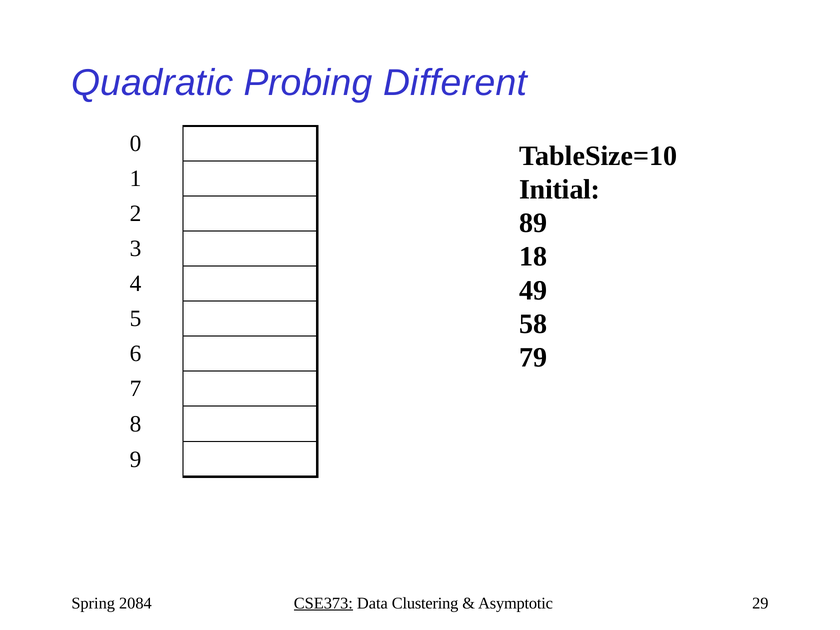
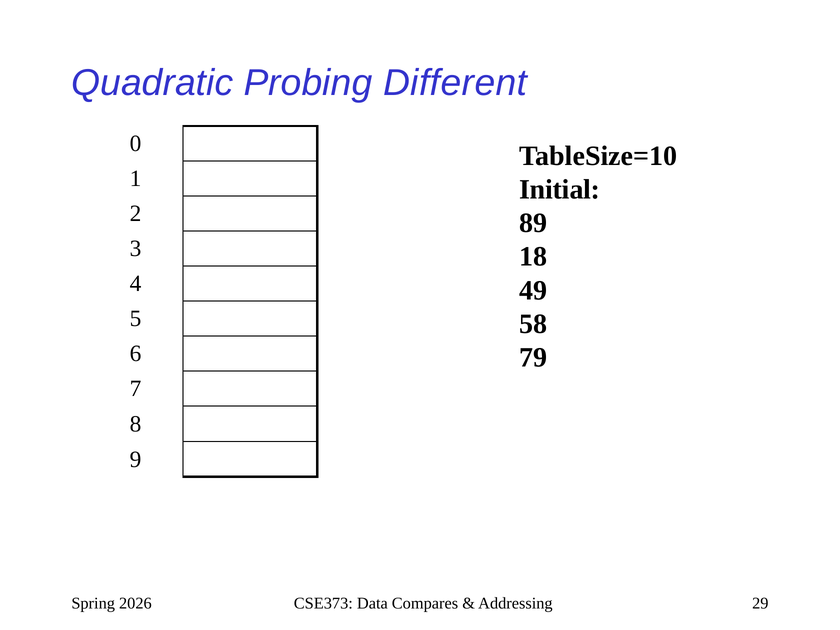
2084: 2084 -> 2026
CSE373 underline: present -> none
Clustering: Clustering -> Compares
Asymptotic: Asymptotic -> Addressing
